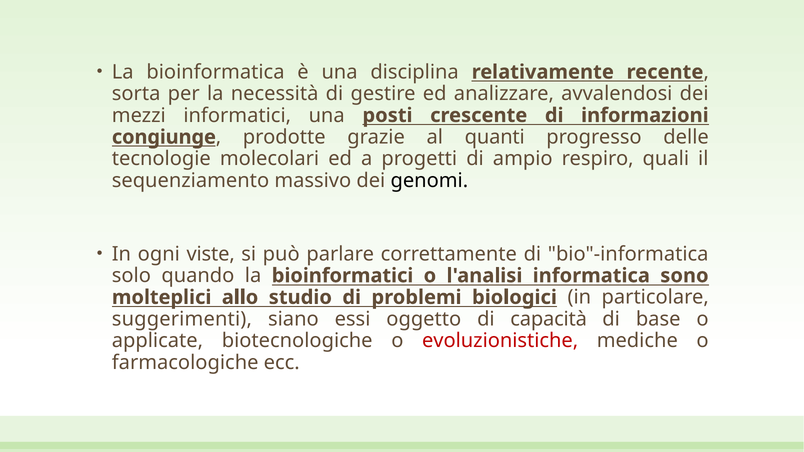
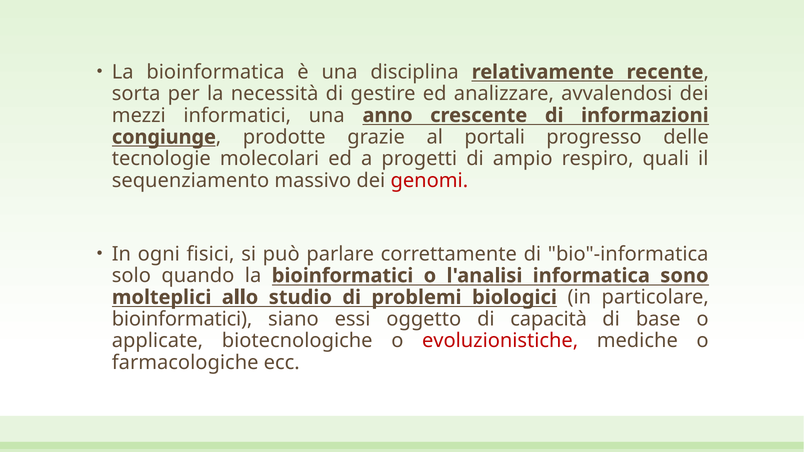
posti: posti -> anno
quanti: quanti -> portali
genomi colour: black -> red
viste: viste -> fisici
suggerimenti at (182, 319): suggerimenti -> bioinformatici
